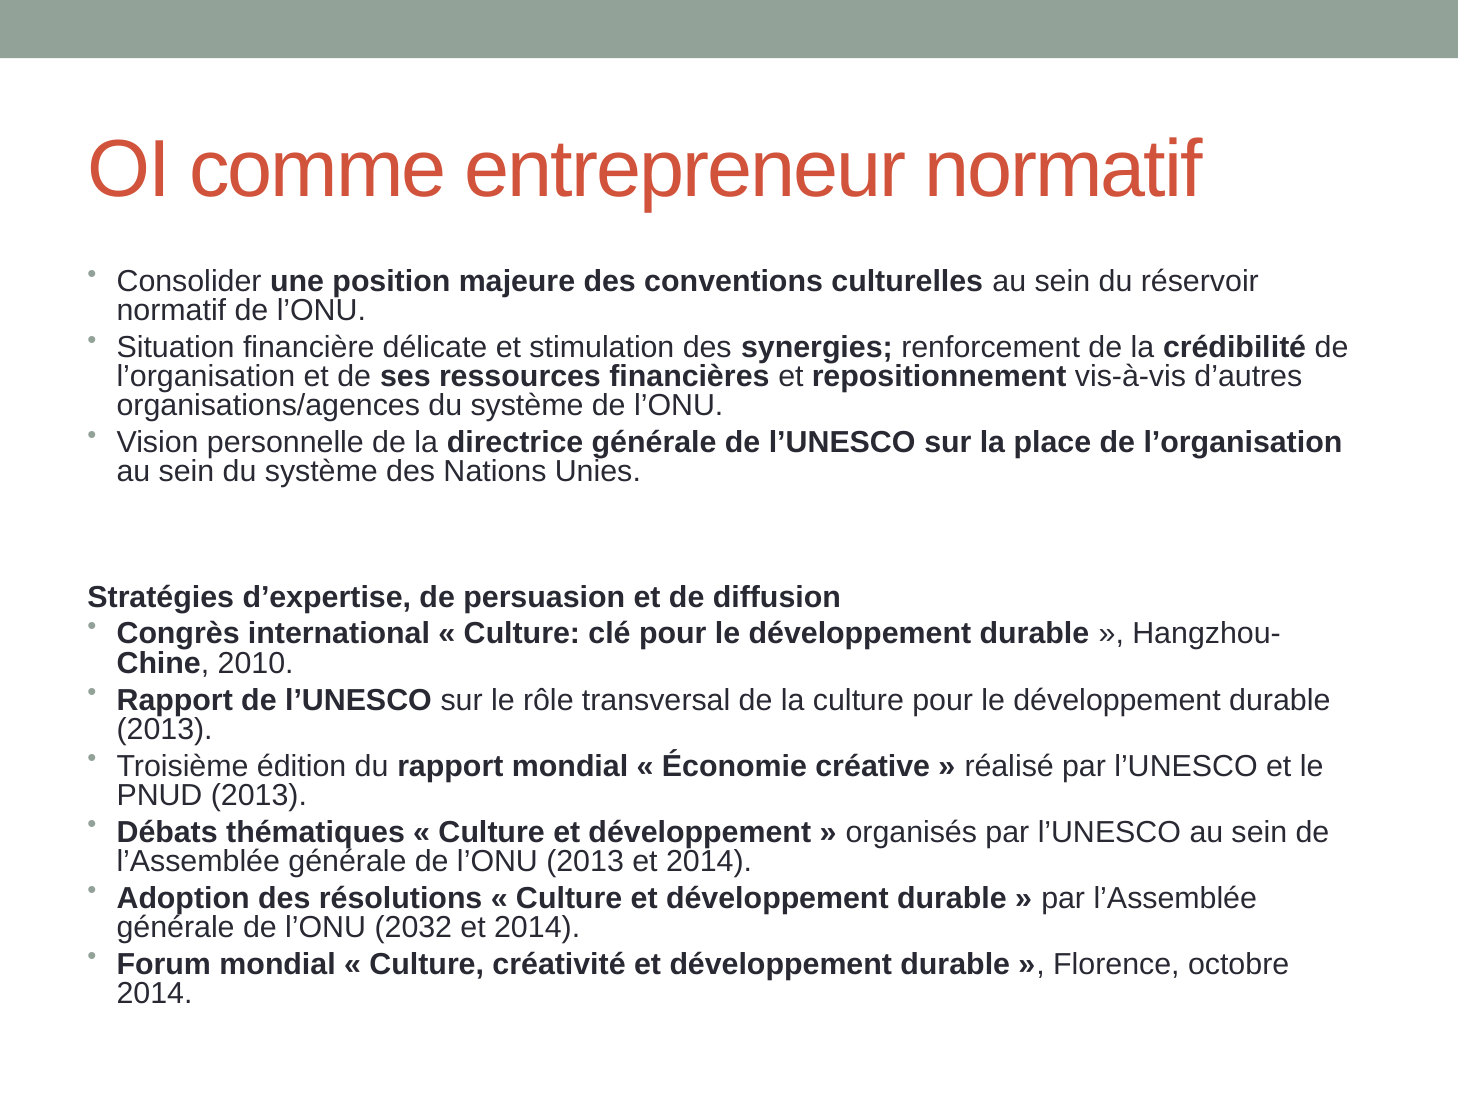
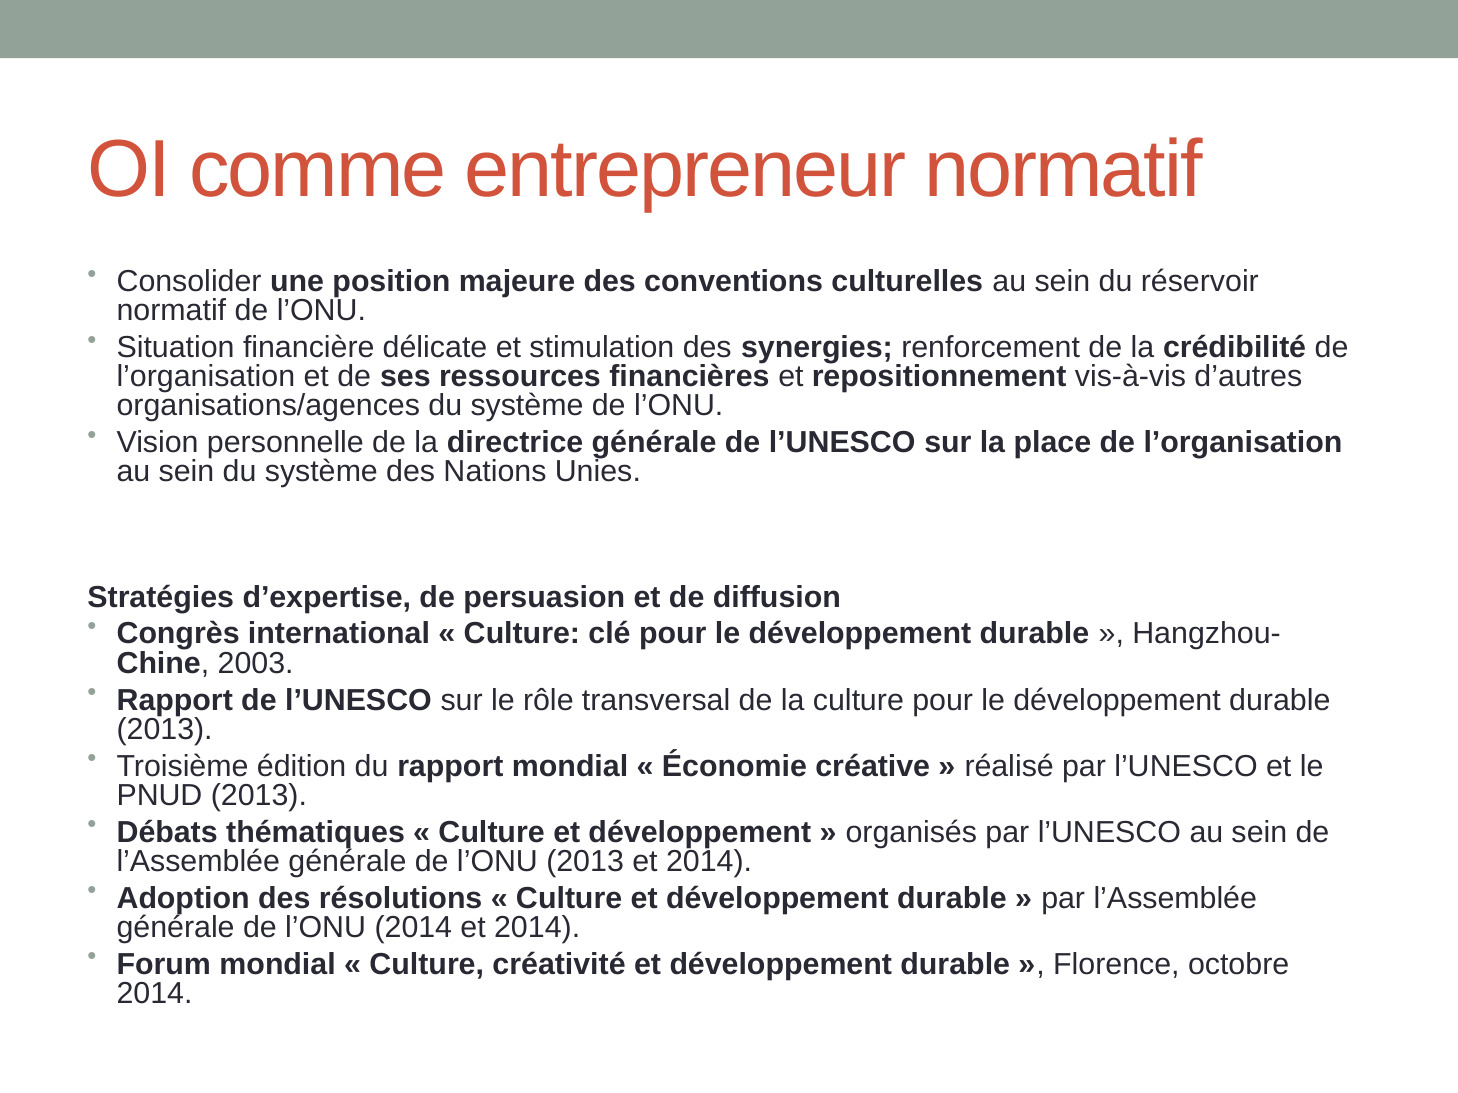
2010: 2010 -> 2003
l’ONU 2032: 2032 -> 2014
